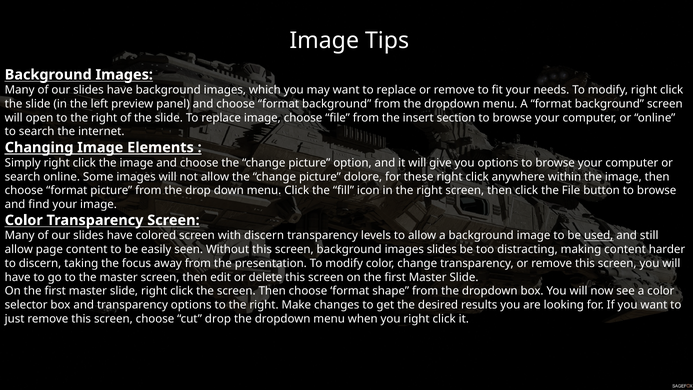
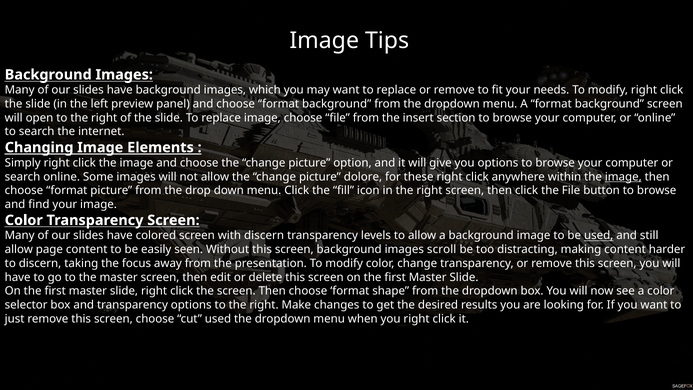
image at (623, 177) underline: none -> present
images slides: slides -> scroll
cut drop: drop -> used
